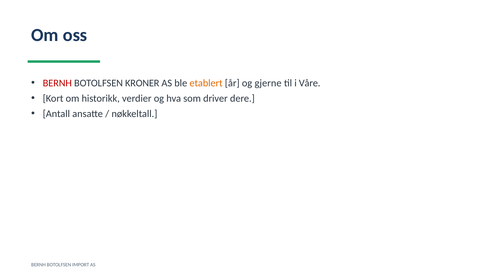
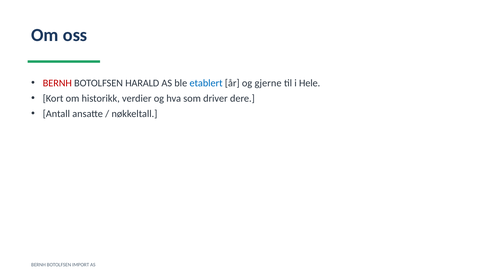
KRONER: KRONER -> HARALD
etablert colour: orange -> blue
Våre: Våre -> Hele
